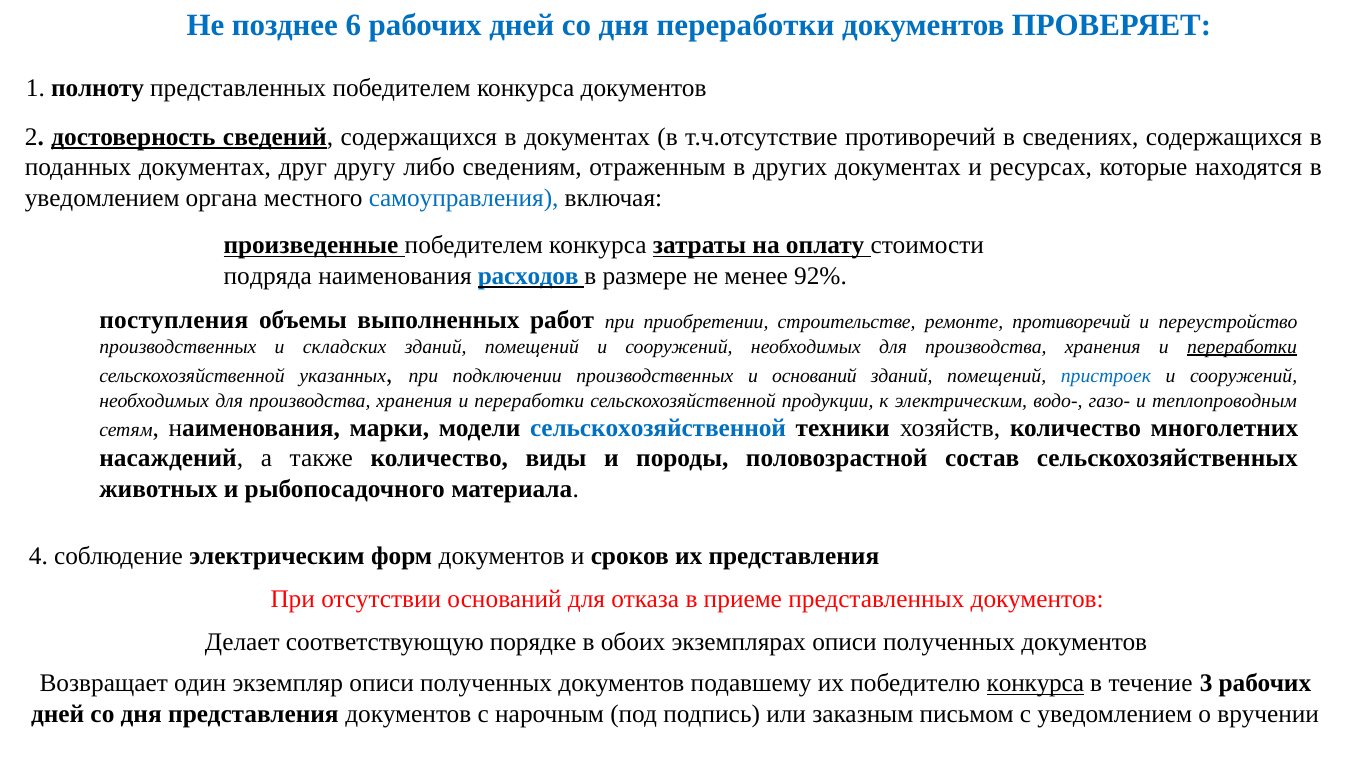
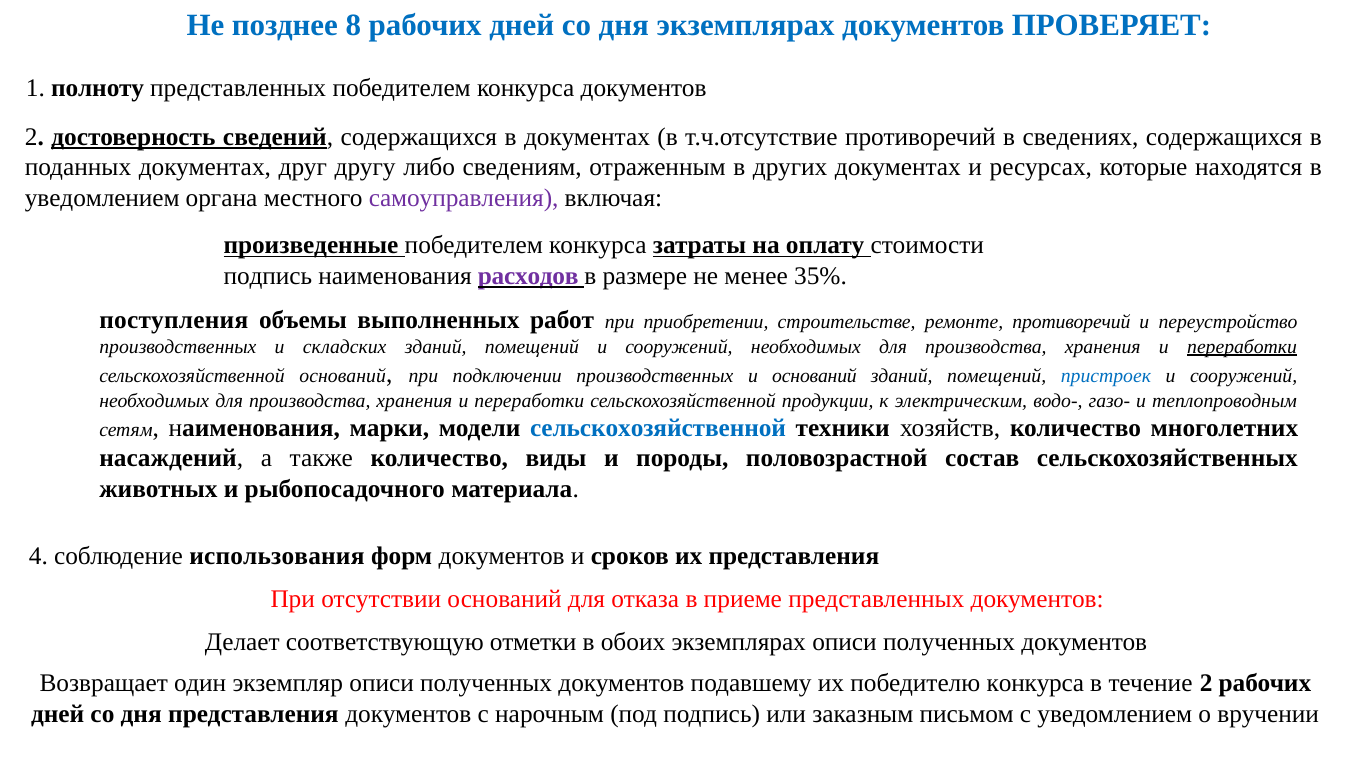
6: 6 -> 8
дня переработки: переработки -> экземплярах
самоуправления colour: blue -> purple
подряда at (268, 276): подряда -> подпись
расходов colour: blue -> purple
92%: 92% -> 35%
сельскохозяйственной указанных: указанных -> оснований
соблюдение электрическим: электрическим -> использования
порядке: порядке -> отметки
конкурса at (1035, 684) underline: present -> none
течение 3: 3 -> 2
